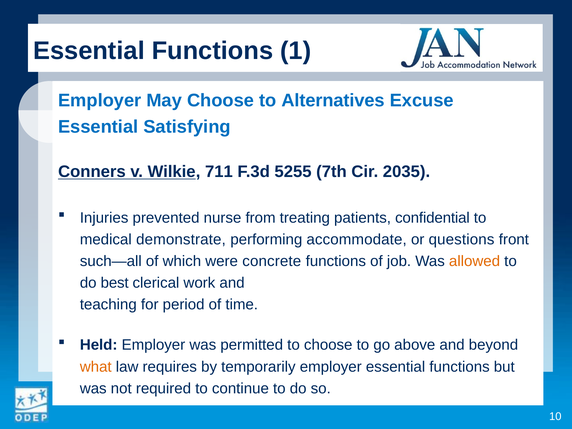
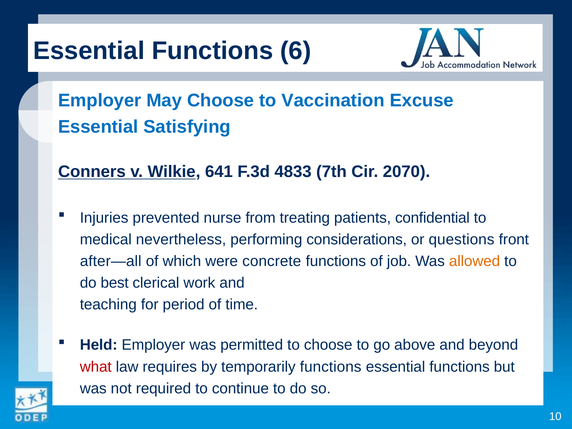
1: 1 -> 6
Alternatives: Alternatives -> Vaccination
711: 711 -> 641
5255: 5255 -> 4833
2035: 2035 -> 2070
demonstrate: demonstrate -> nevertheless
accommodate: accommodate -> considerations
such—all: such—all -> after—all
what colour: orange -> red
temporarily employer: employer -> functions
